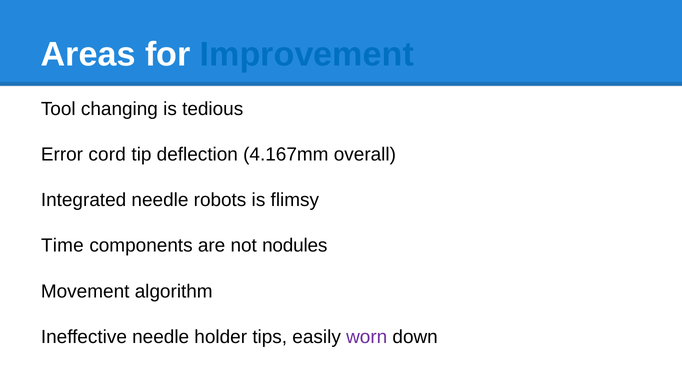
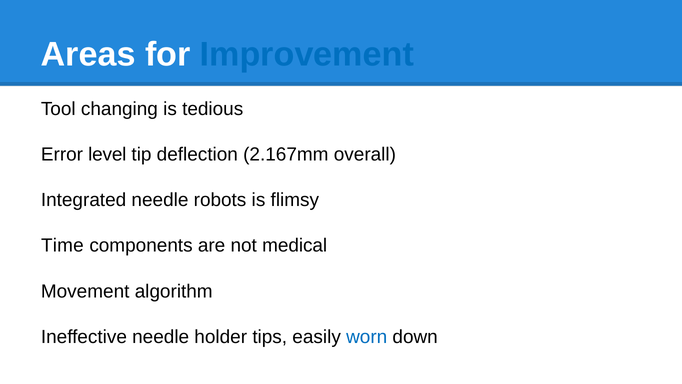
cord: cord -> level
4.167mm: 4.167mm -> 2.167mm
nodules: nodules -> medical
worn colour: purple -> blue
